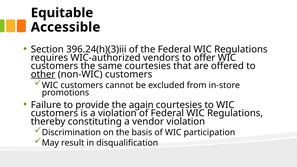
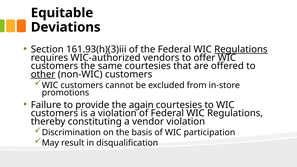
Accessible: Accessible -> Deviations
396.24(h)(3)iii: 396.24(h)(3)iii -> 161.93(h)(3)iii
Regulations at (241, 49) underline: none -> present
